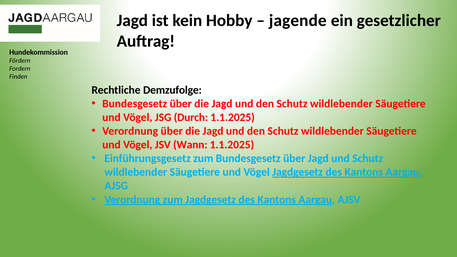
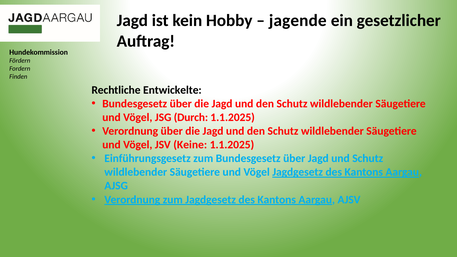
Demzufolge: Demzufolge -> Entwickelte
Wann: Wann -> Keine
